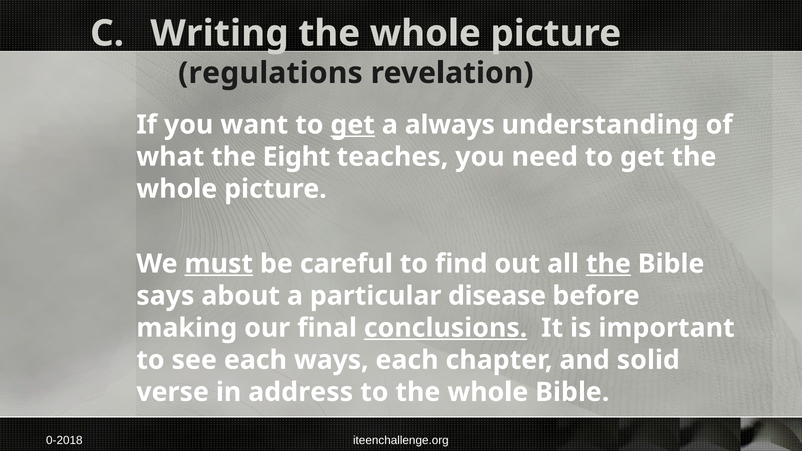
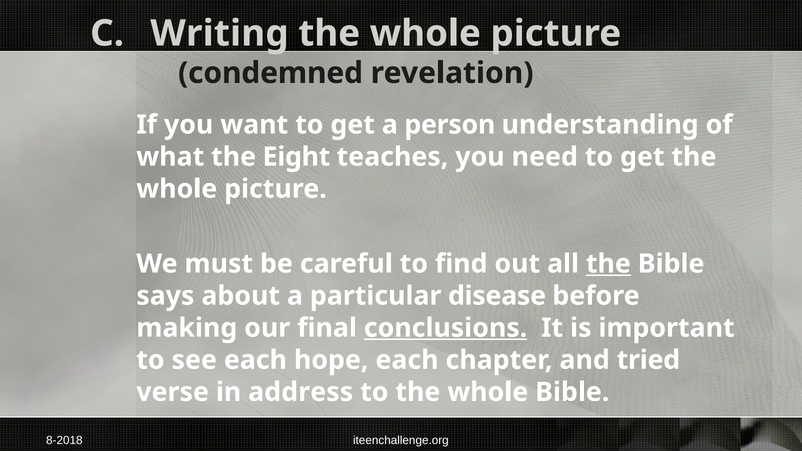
regulations: regulations -> condemned
get at (353, 125) underline: present -> none
always: always -> person
must underline: present -> none
ways: ways -> hope
solid: solid -> tried
0-2018: 0-2018 -> 8-2018
